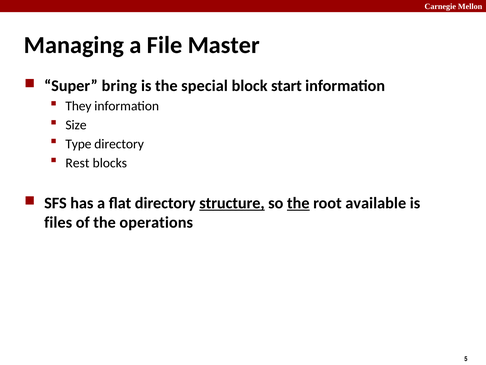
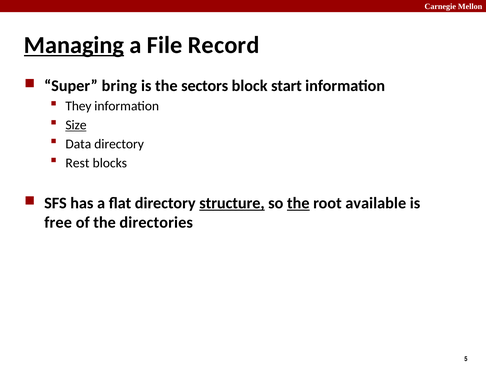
Managing underline: none -> present
Master: Master -> Record
special: special -> sectors
Size underline: none -> present
Type: Type -> Data
files: files -> free
operations: operations -> directories
